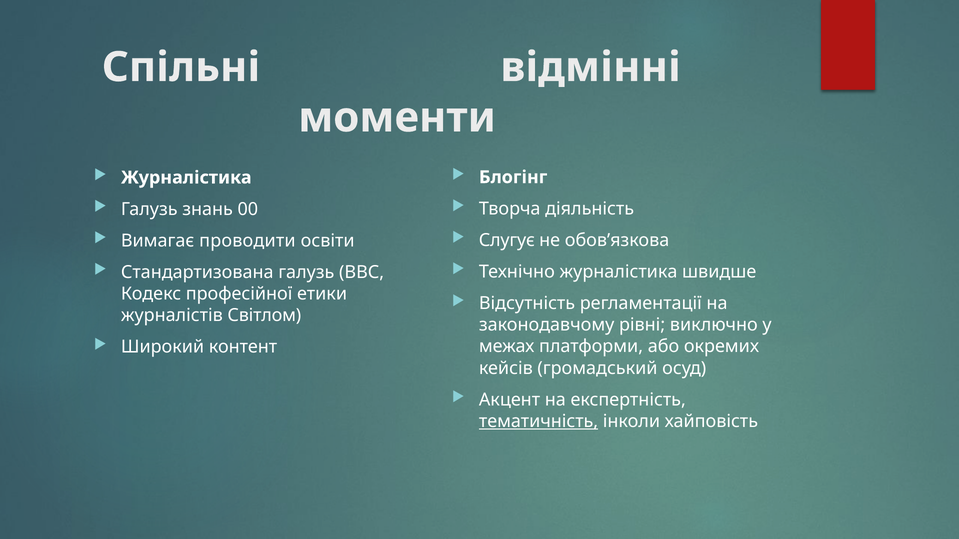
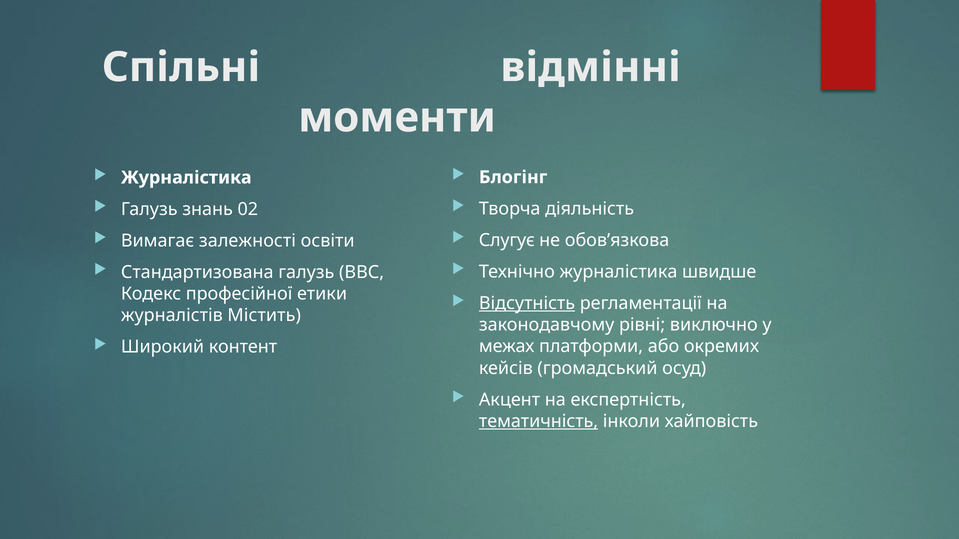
00: 00 -> 02
проводити: проводити -> залежності
Відсутність underline: none -> present
Світлом: Світлом -> Містить
